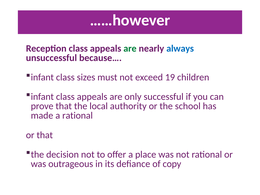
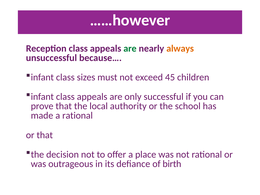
always colour: blue -> orange
19: 19 -> 45
copy: copy -> birth
